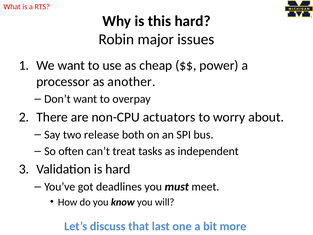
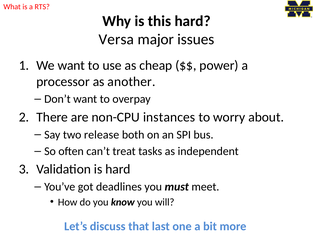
Robin: Robin -> Versa
actuators: actuators -> instances
